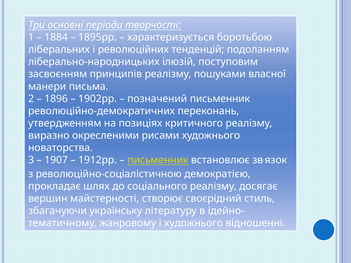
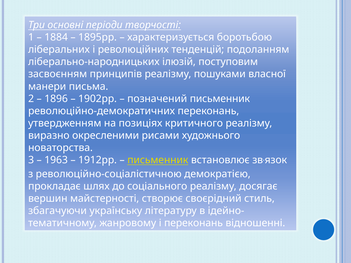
1907: 1907 -> 1963
і художнього: художнього -> переконань
